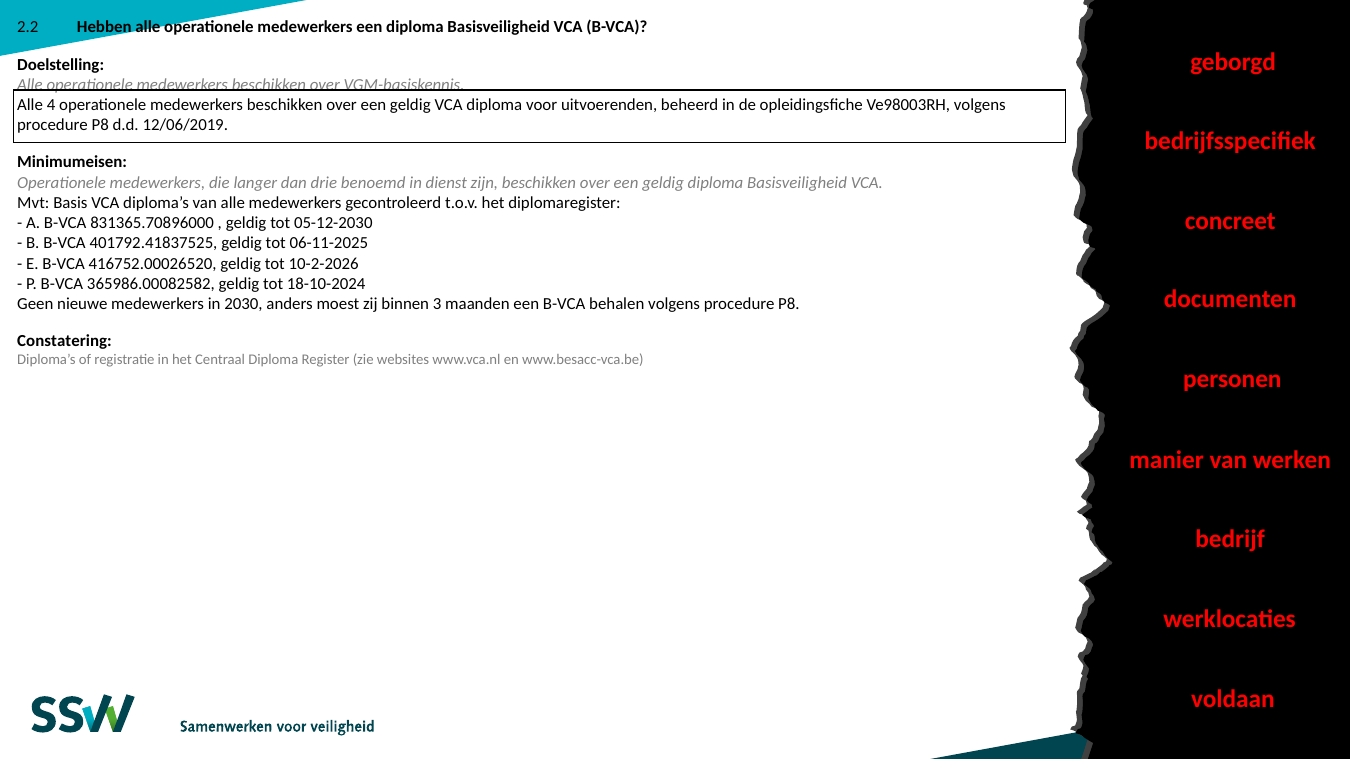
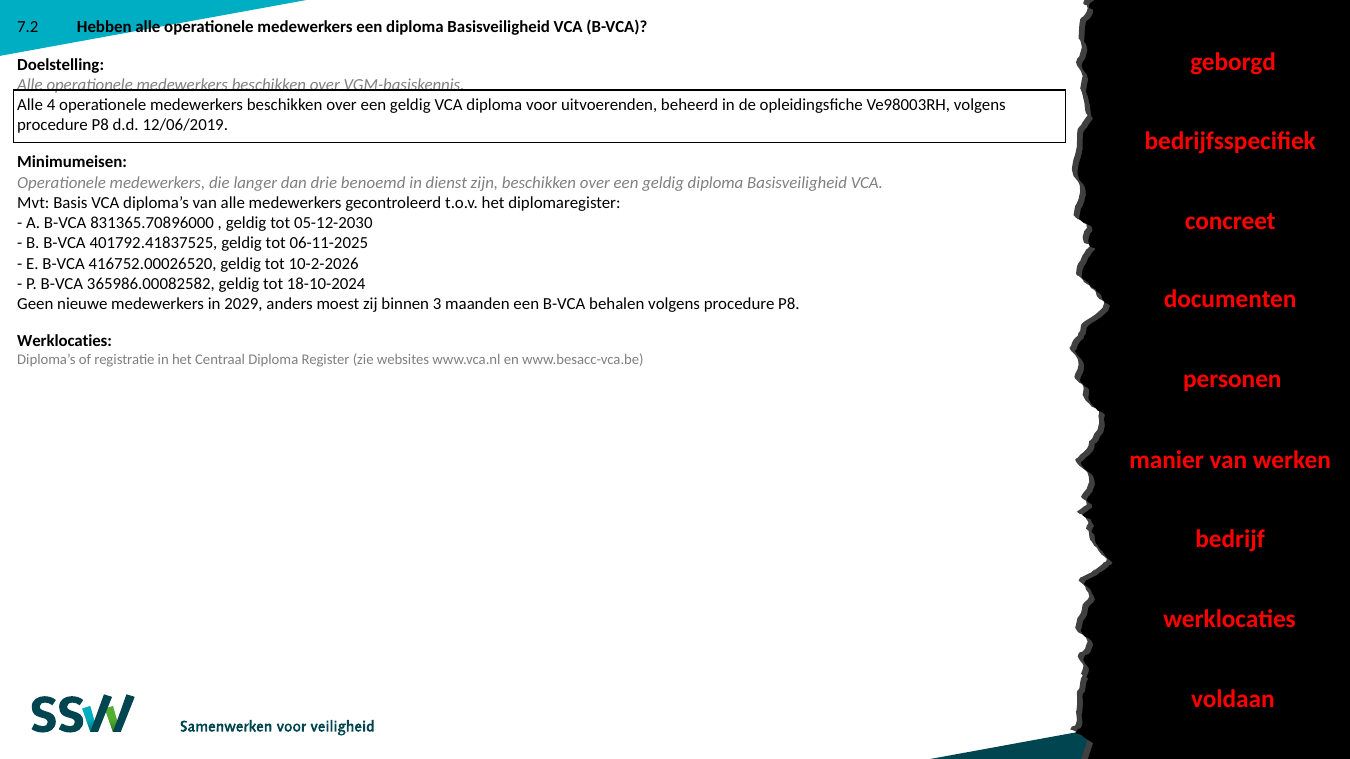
2.2: 2.2 -> 7.2
2030: 2030 -> 2029
Constatering at (65, 341): Constatering -> Werklocaties
